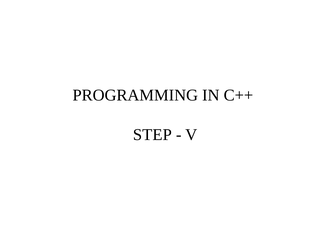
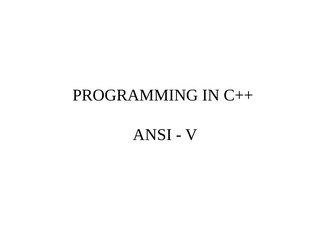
STEP: STEP -> ANSI
